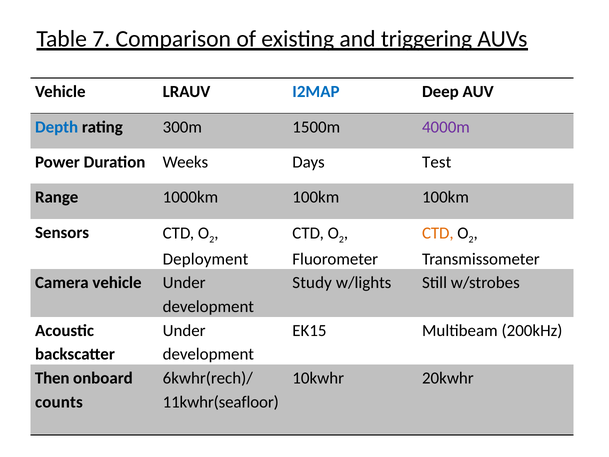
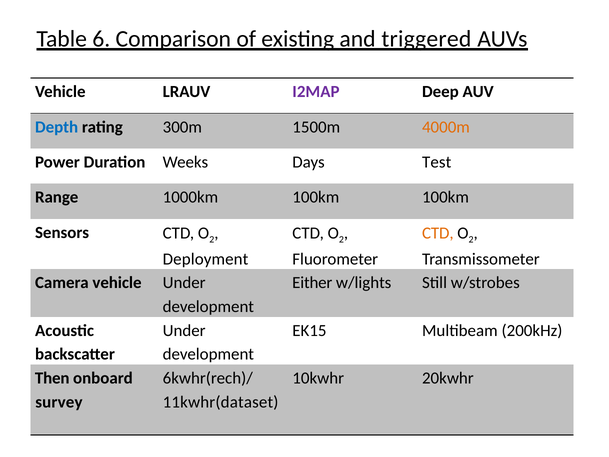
7: 7 -> 6
triggering: triggering -> triggered
I2MAP colour: blue -> purple
4000m colour: purple -> orange
Study: Study -> Either
counts: counts -> survey
11kwhr(seafloor: 11kwhr(seafloor -> 11kwhr(dataset
